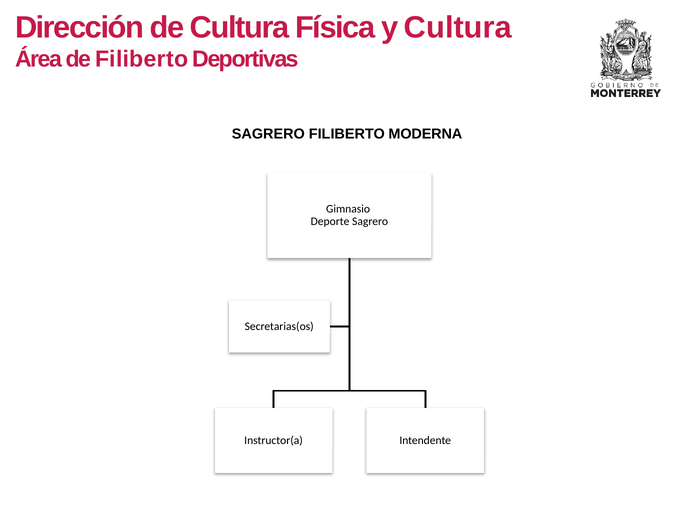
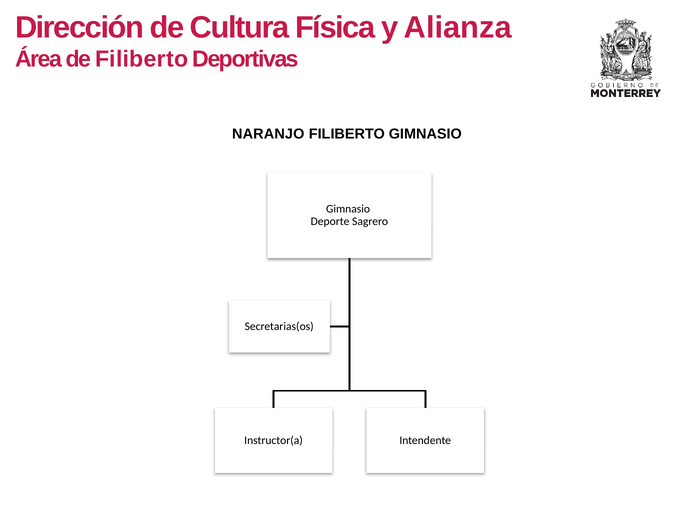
y Cultura: Cultura -> Alianza
SAGRERO at (268, 134): SAGRERO -> NARANJO
FILIBERTO MODERNA: MODERNA -> GIMNASIO
